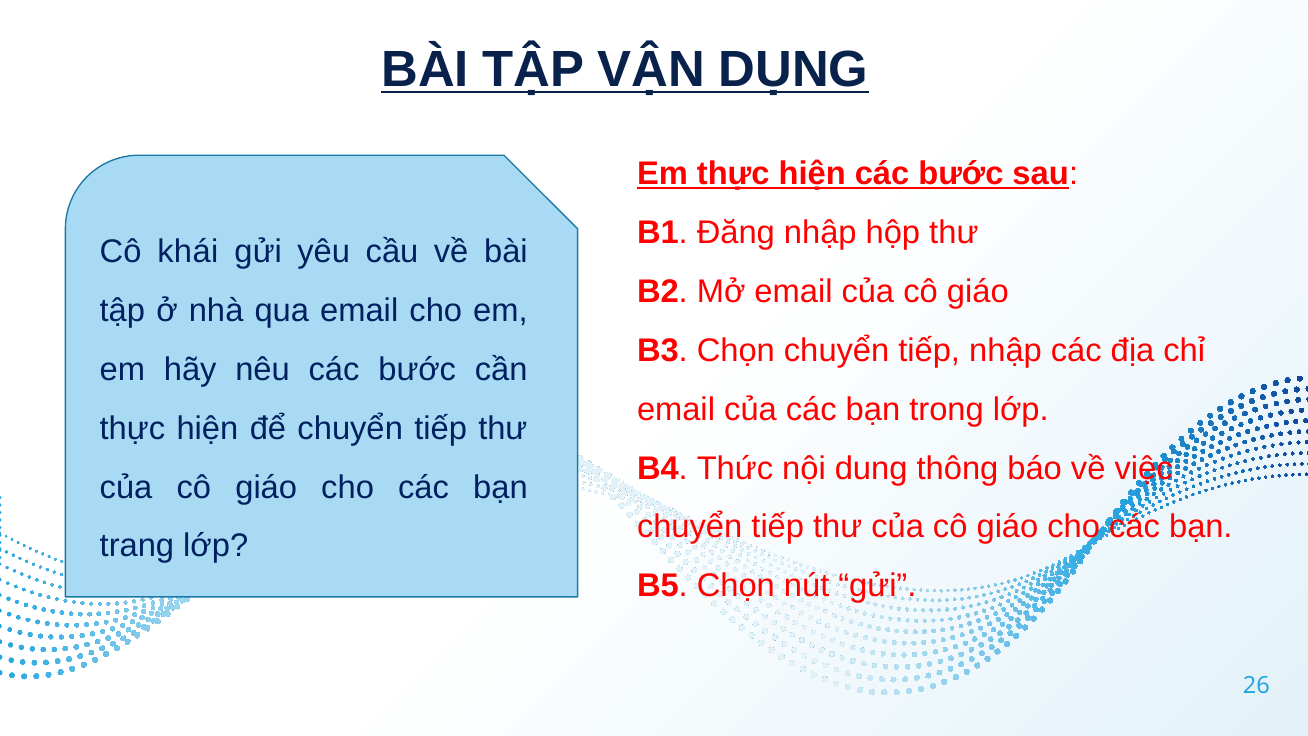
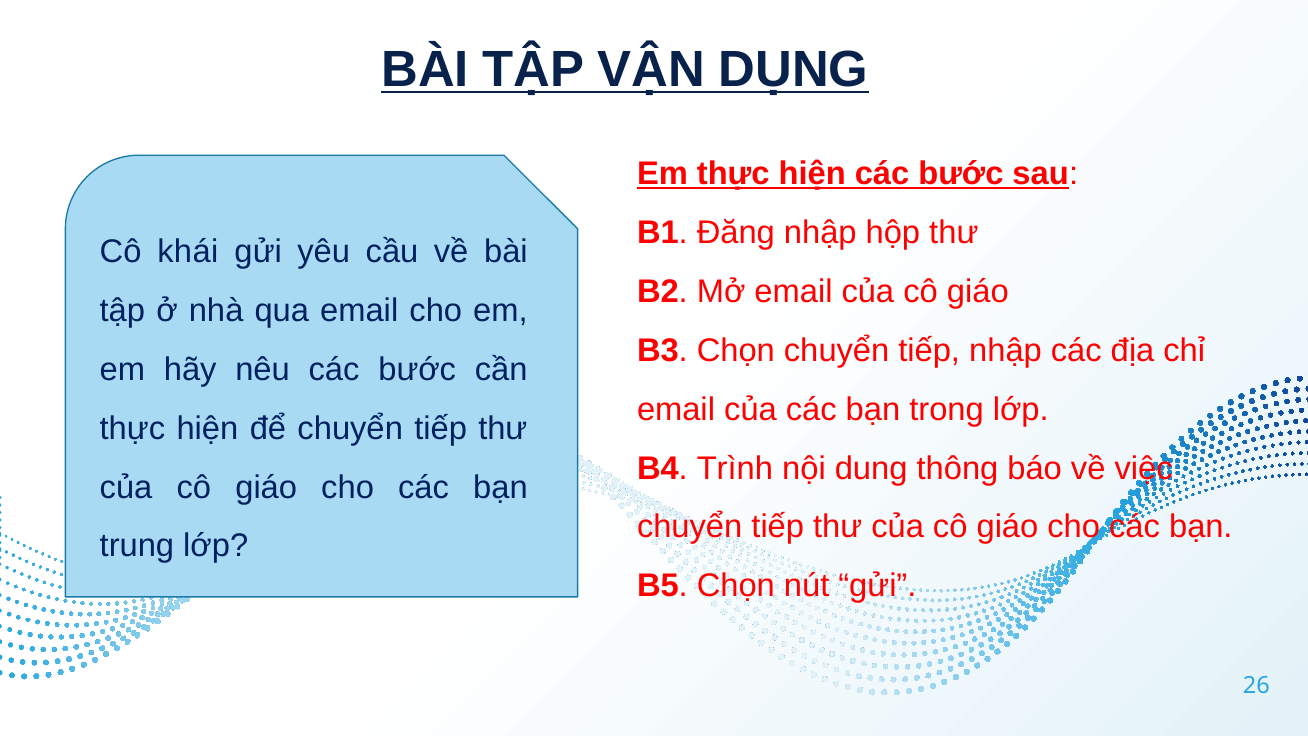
Thức: Thức -> Trình
trang: trang -> trung
